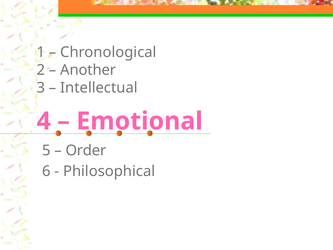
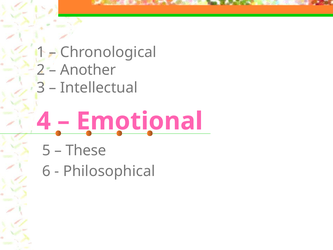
Order: Order -> These
